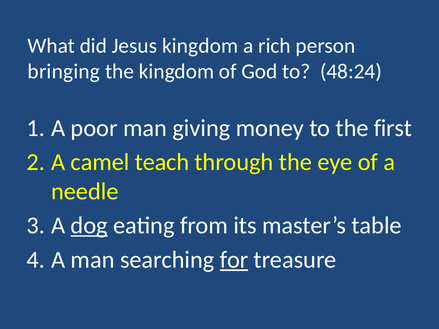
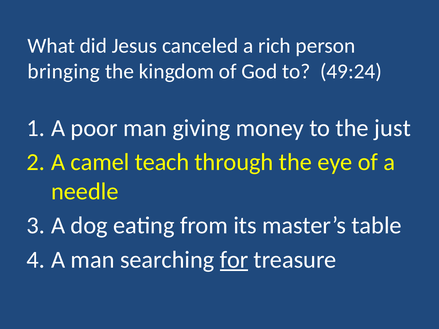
Jesus kingdom: kingdom -> canceled
48:24: 48:24 -> 49:24
first: first -> just
dog underline: present -> none
